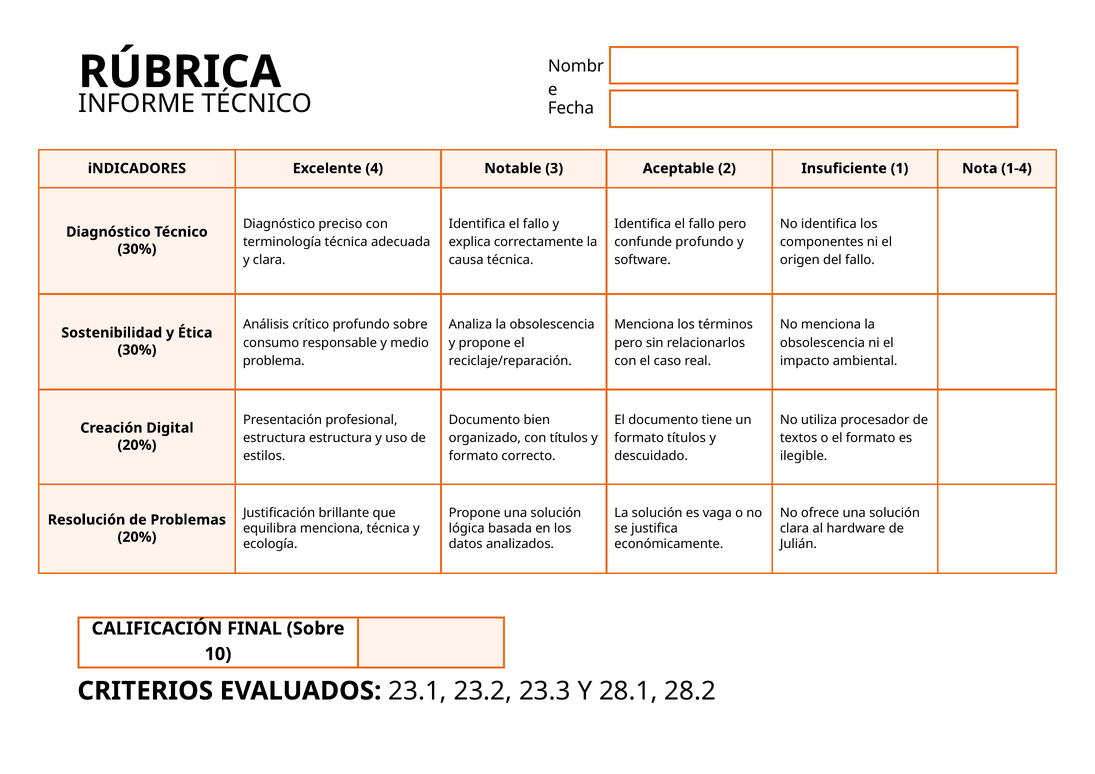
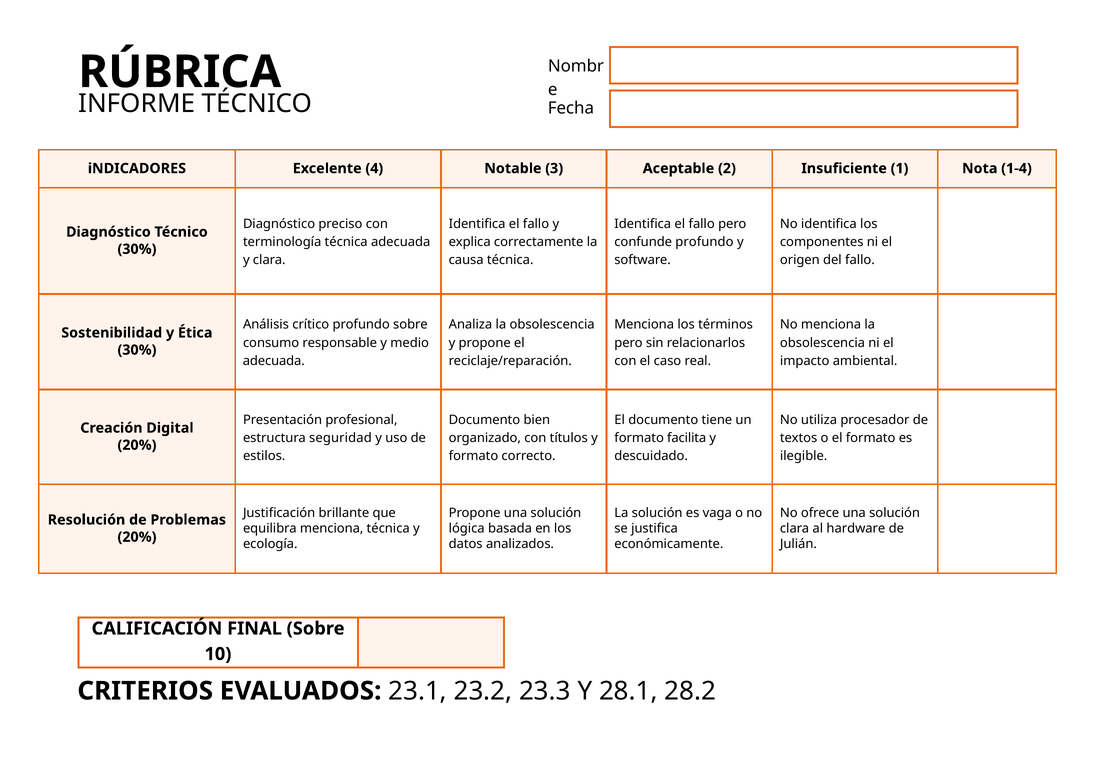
problema at (274, 361): problema -> adecuada
estructura estructura: estructura -> seguridad
formato títulos: títulos -> facilita
